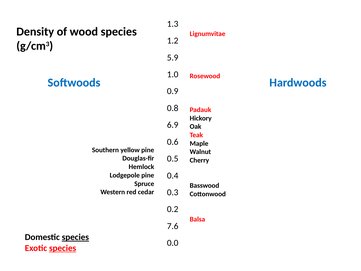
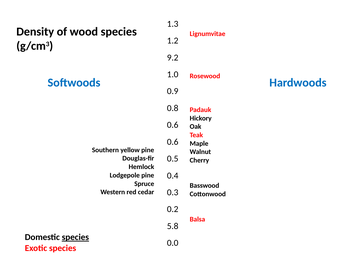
5.9: 5.9 -> 9.2
6.9 at (173, 125): 6.9 -> 0.6
7.6: 7.6 -> 5.8
species at (63, 248) underline: present -> none
